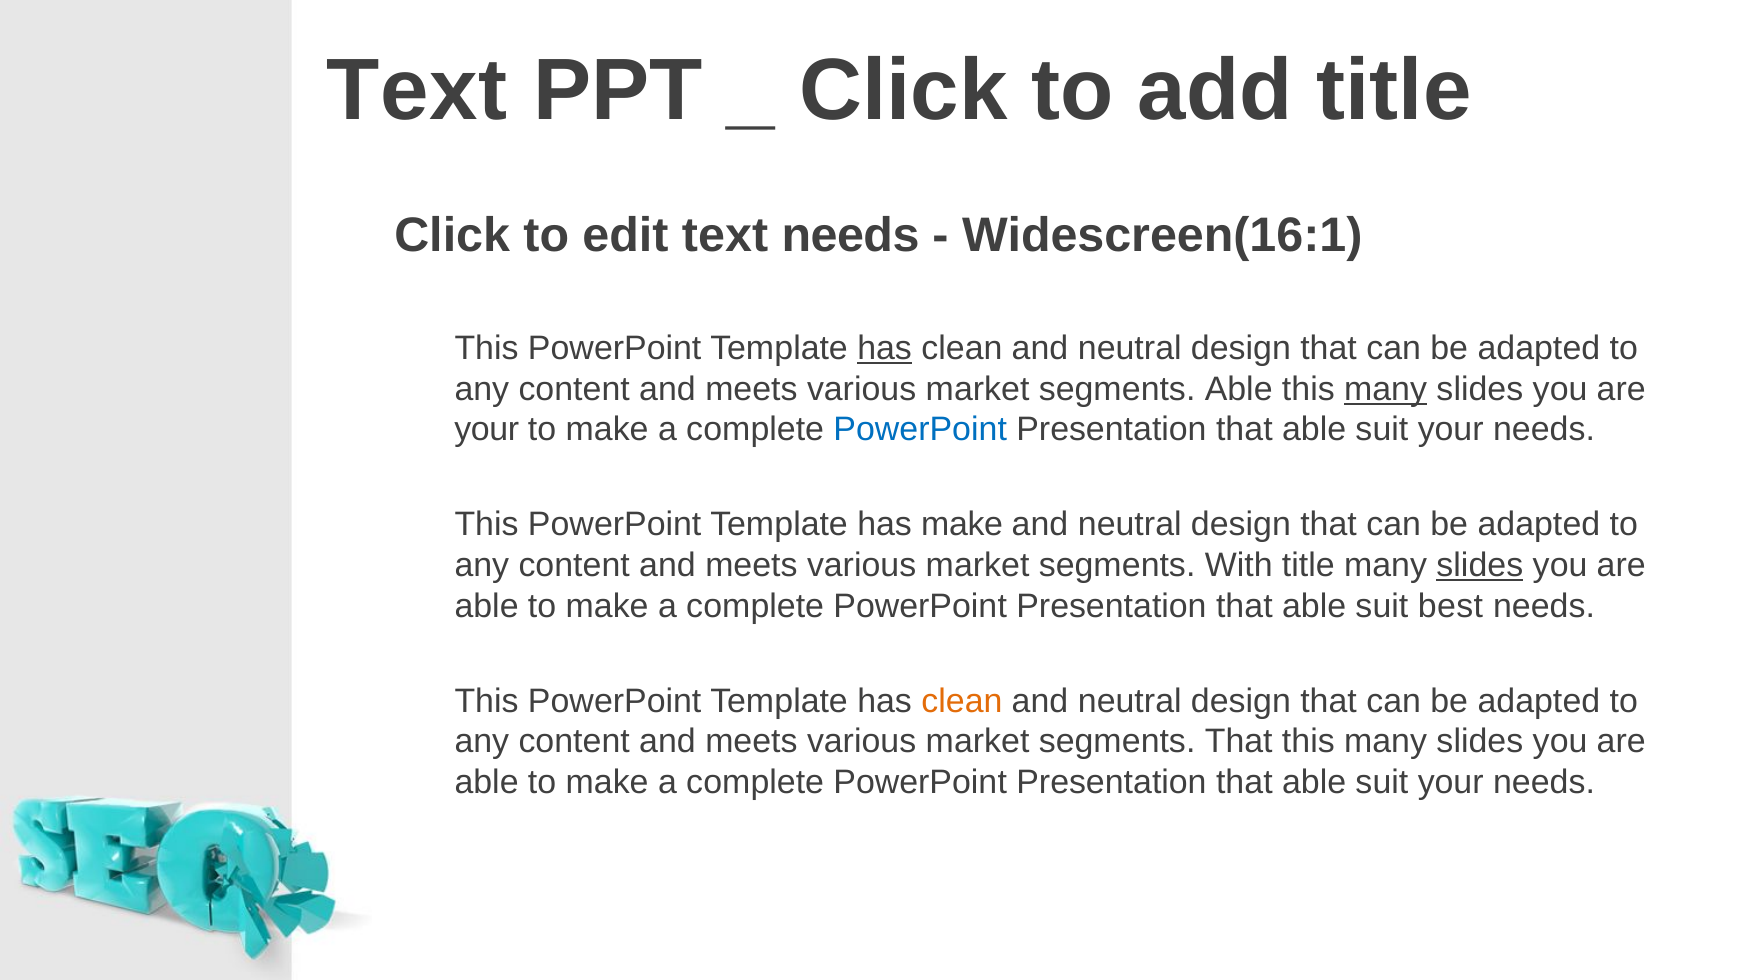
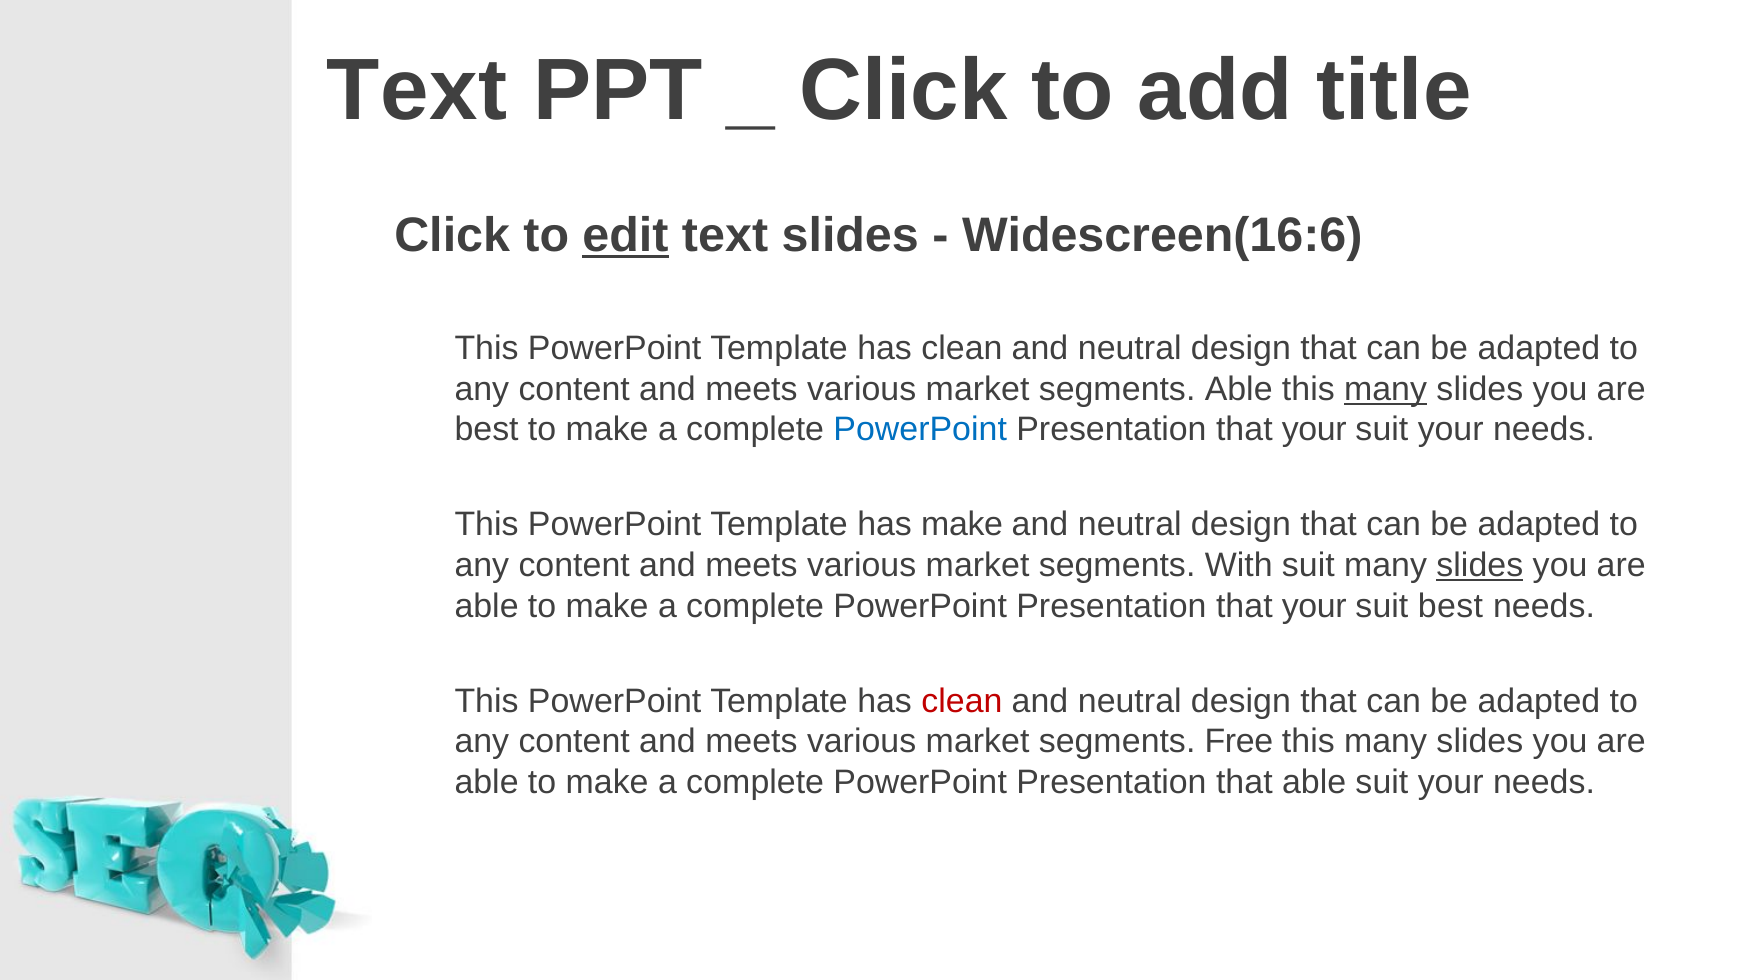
edit underline: none -> present
text needs: needs -> slides
Widescreen(16:1: Widescreen(16:1 -> Widescreen(16:6
has at (885, 348) underline: present -> none
your at (487, 430): your -> best
able at (1314, 430): able -> your
With title: title -> suit
able at (1314, 606): able -> your
clean at (962, 701) colour: orange -> red
segments That: That -> Free
